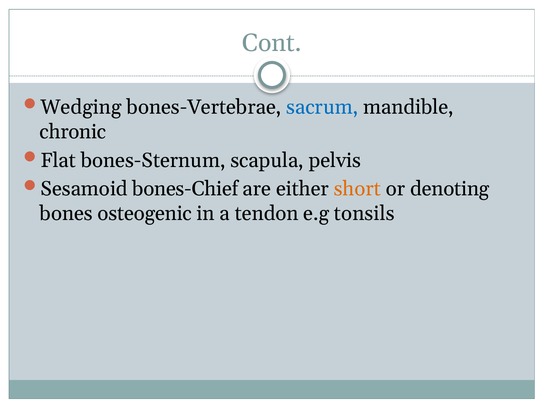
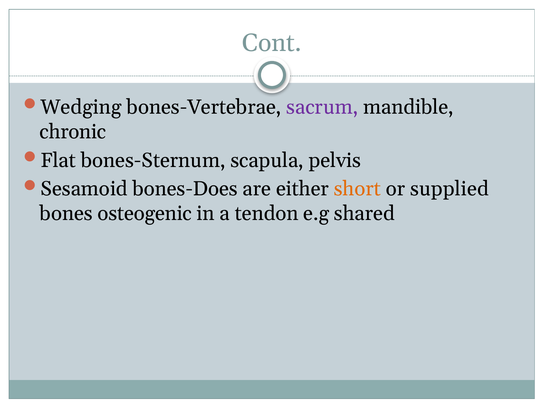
sacrum colour: blue -> purple
bones-Chief: bones-Chief -> bones-Does
denoting: denoting -> supplied
tonsils: tonsils -> shared
